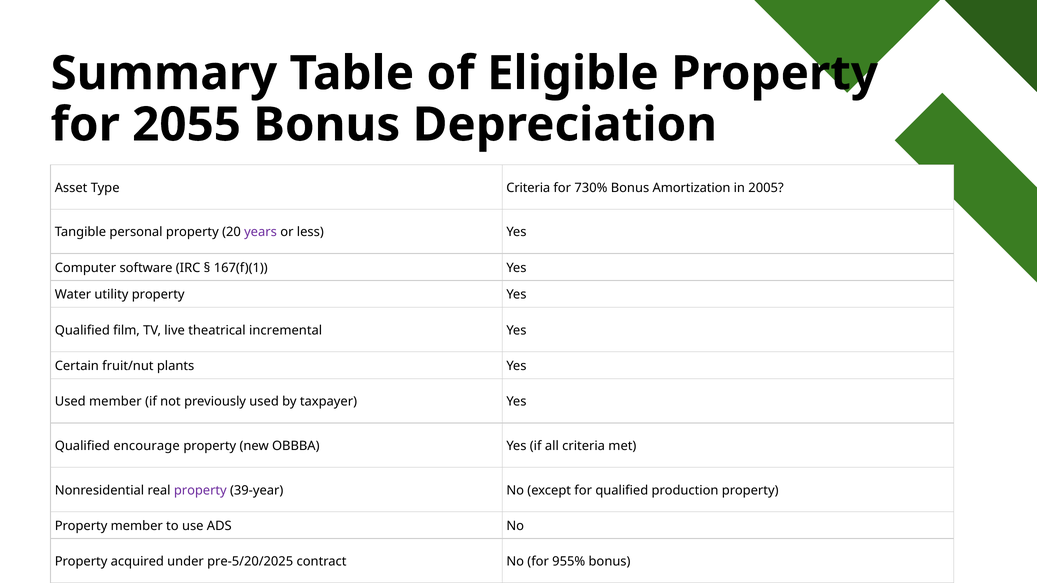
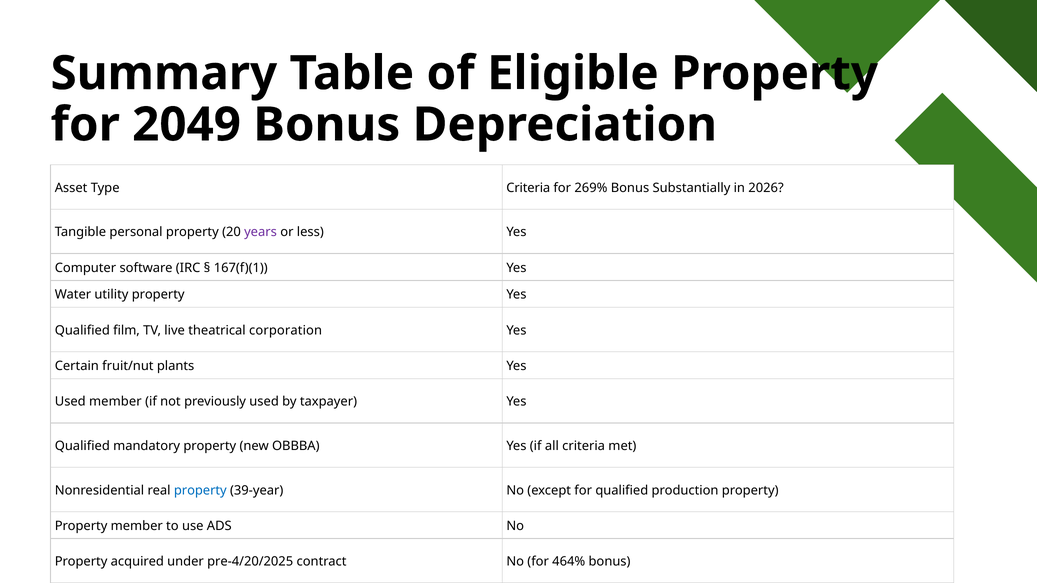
2055: 2055 -> 2049
730%: 730% -> 269%
Amortization: Amortization -> Substantially
2005: 2005 -> 2026
incremental: incremental -> corporation
encourage: encourage -> mandatory
property at (200, 491) colour: purple -> blue
pre-5/20/2025: pre-5/20/2025 -> pre-4/20/2025
955%: 955% -> 464%
